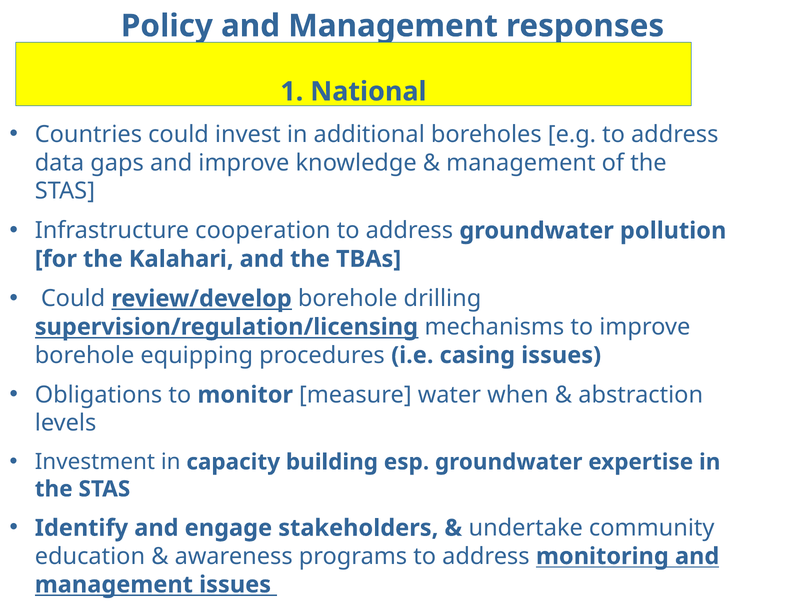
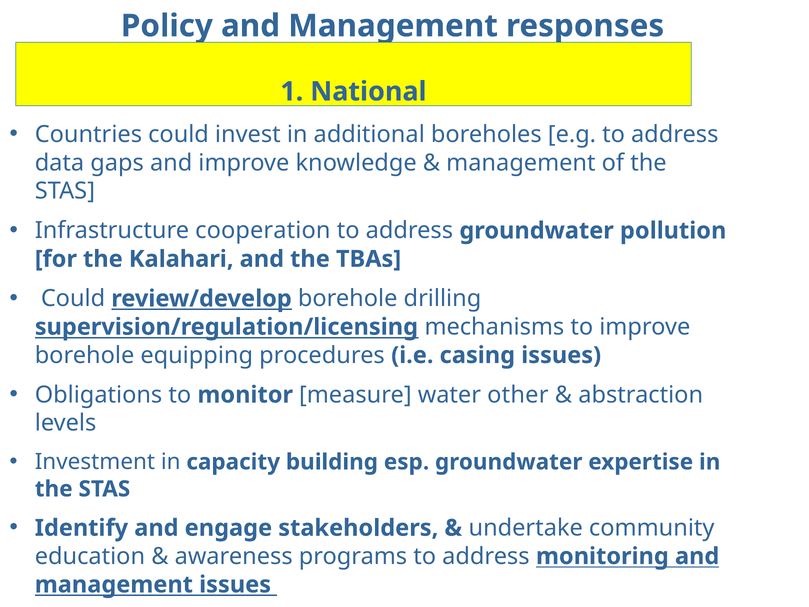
when: when -> other
